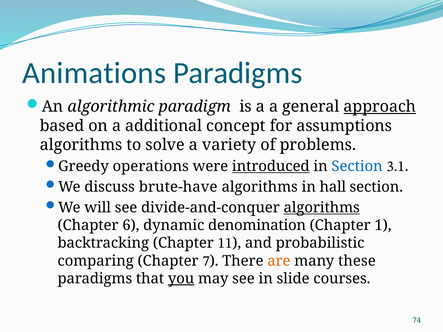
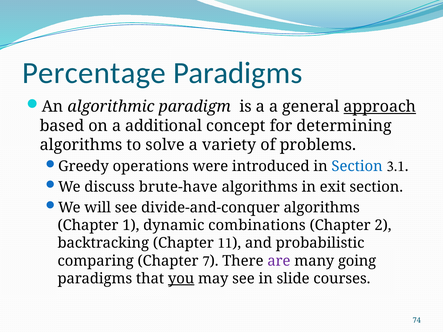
Animations: Animations -> Percentage
assumptions: assumptions -> determining
introduced underline: present -> none
hall: hall -> exit
algorithms at (322, 208) underline: present -> none
6: 6 -> 1
denomination: denomination -> combinations
1: 1 -> 2
are colour: orange -> purple
these: these -> going
